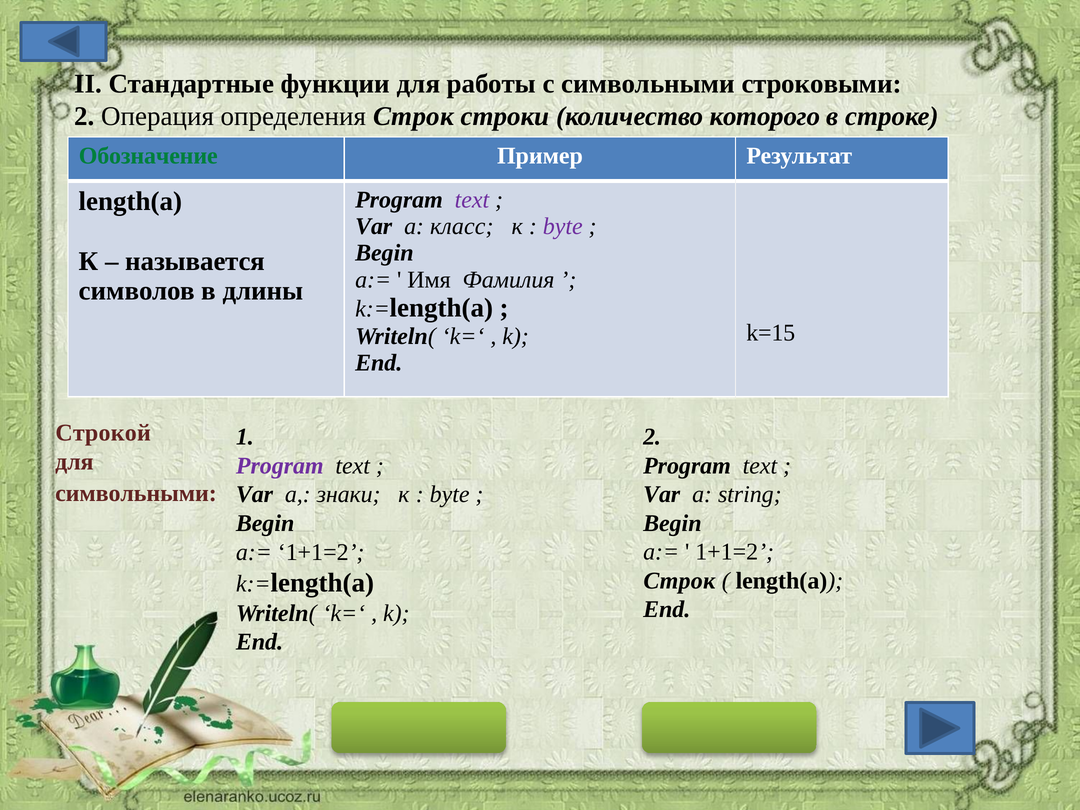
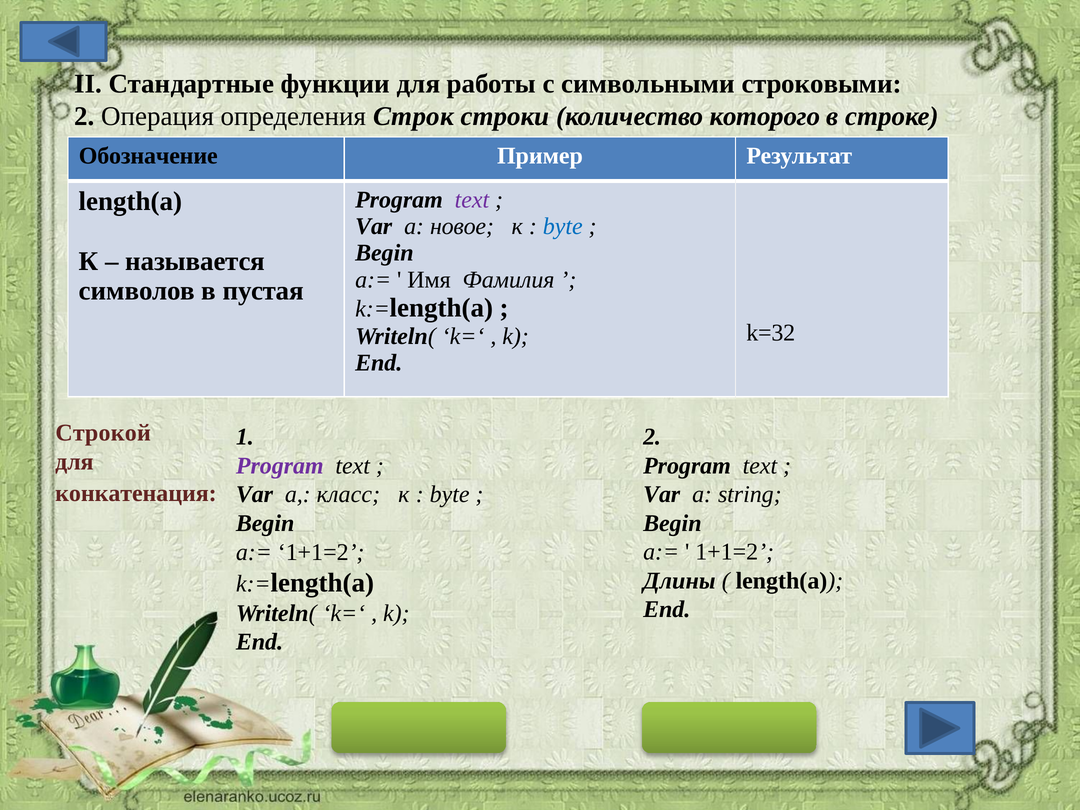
Обозначение colour: green -> black
класс: класс -> новое
byte at (563, 226) colour: purple -> blue
длины: длины -> пустая
k=15: k=15 -> k=32
символьными at (136, 493): символьными -> конкатенация
знаки: знаки -> класс
Строк at (679, 581): Строк -> Длины
